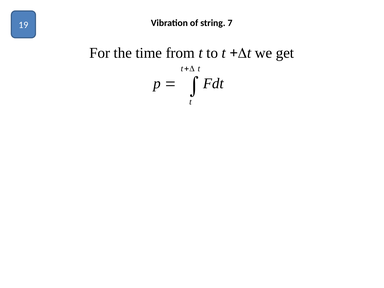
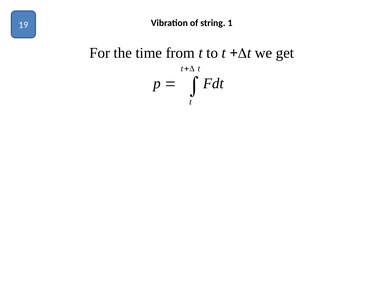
7: 7 -> 1
